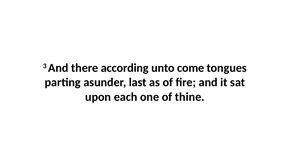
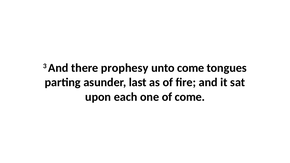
according: according -> prophesy
of thine: thine -> come
